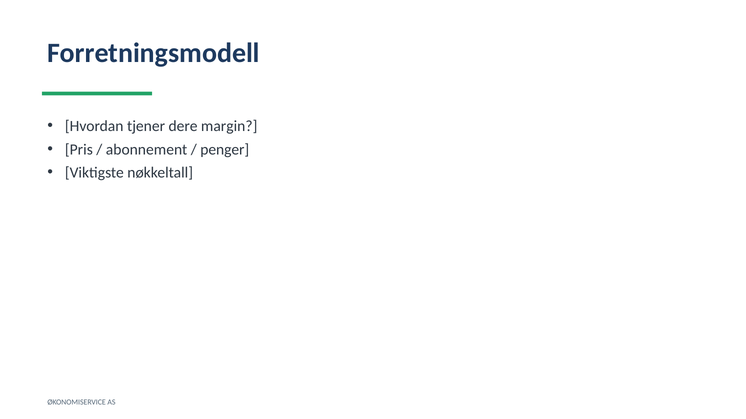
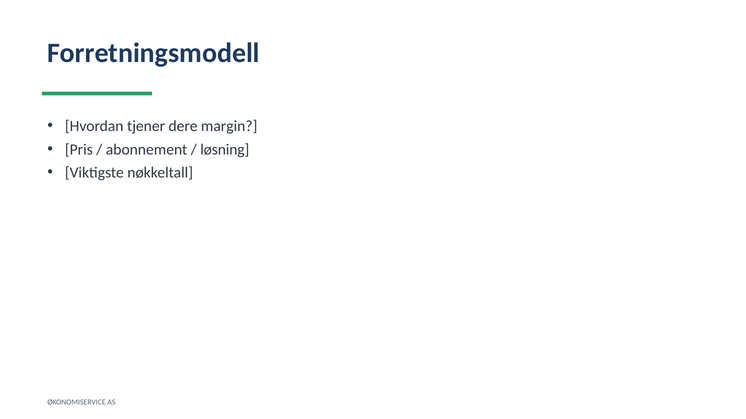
penger: penger -> løsning
